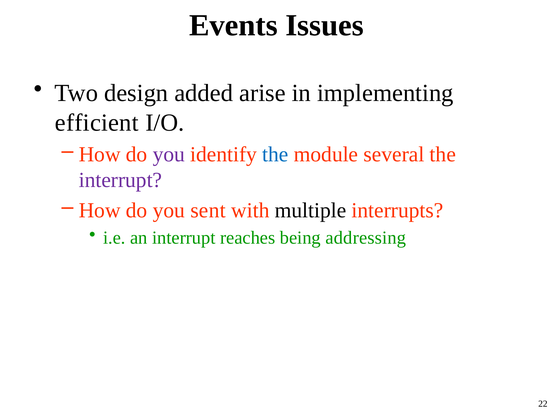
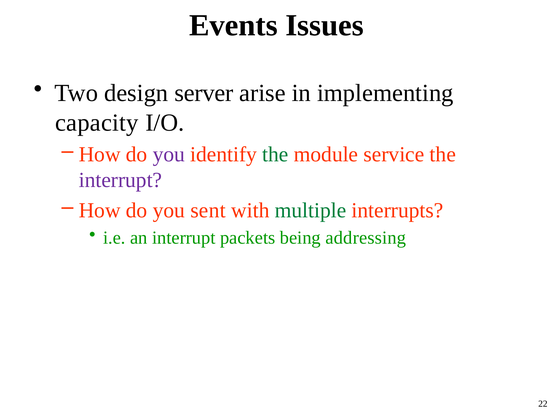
added: added -> server
efficient: efficient -> capacity
the at (275, 154) colour: blue -> green
several: several -> service
multiple colour: black -> green
reaches: reaches -> packets
